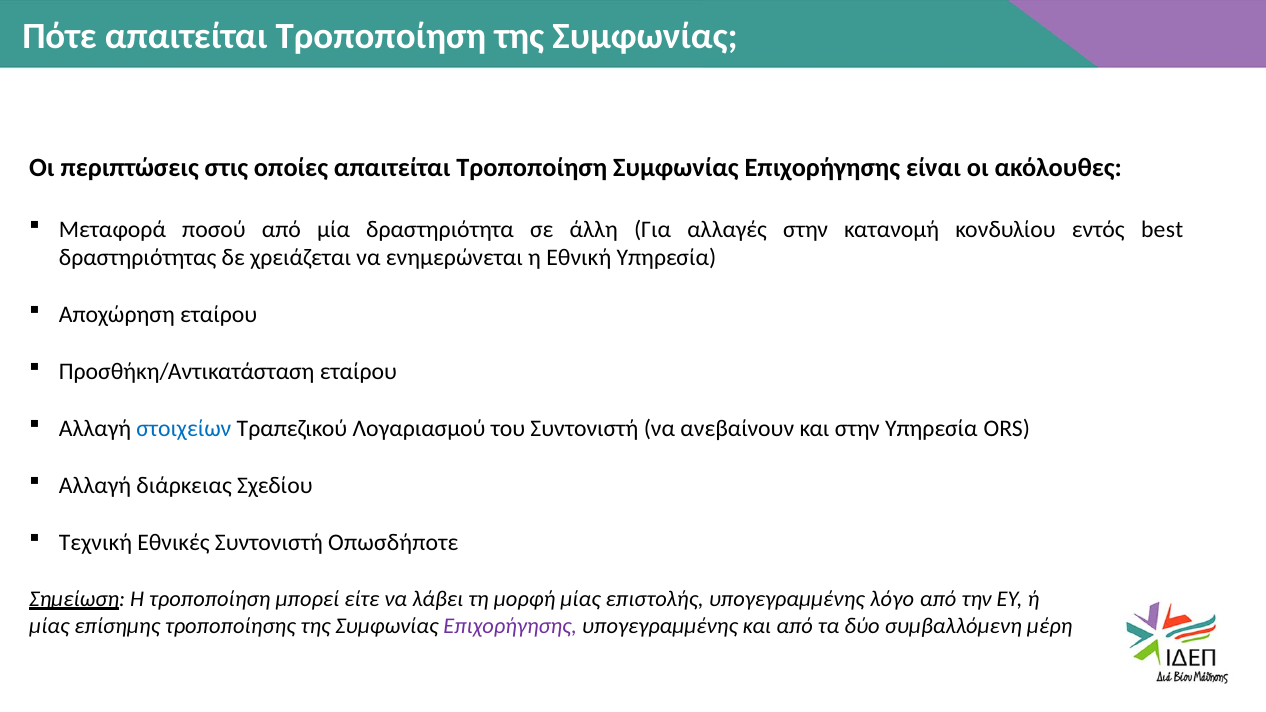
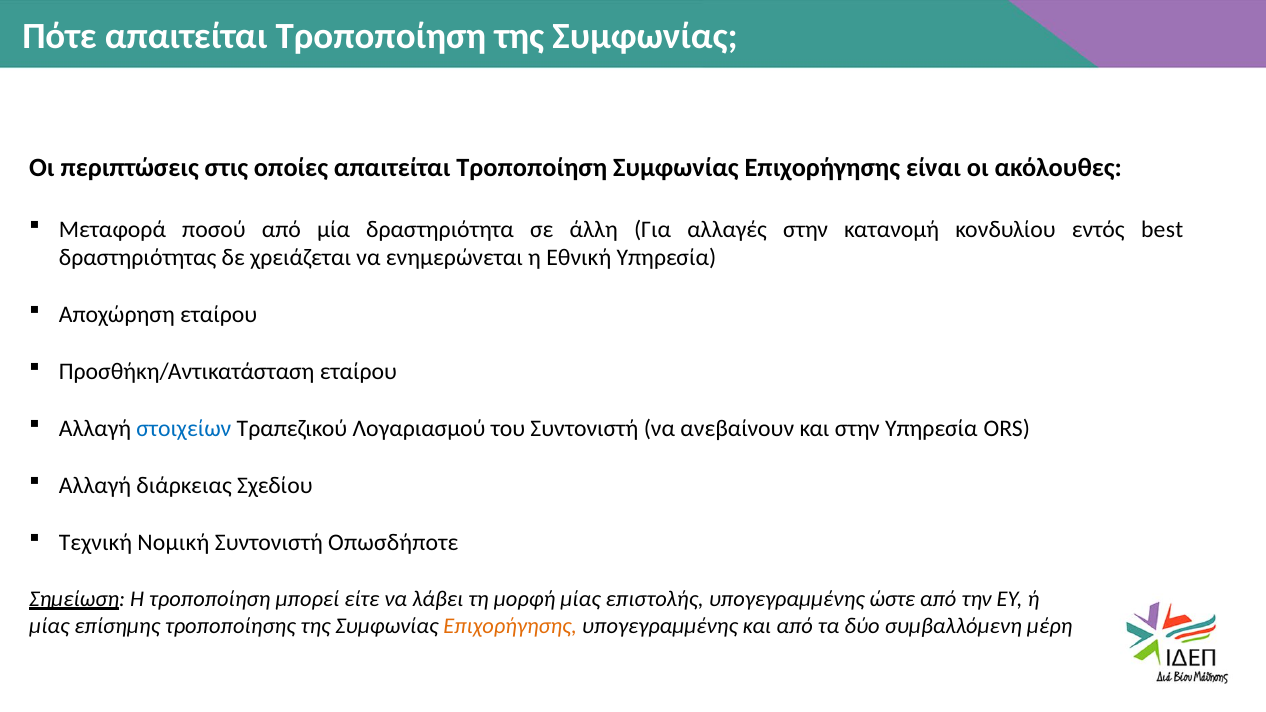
Εθνικές: Εθνικές -> Νομική
λόγο: λόγο -> ώστε
Επιχορήγησης at (510, 626) colour: purple -> orange
